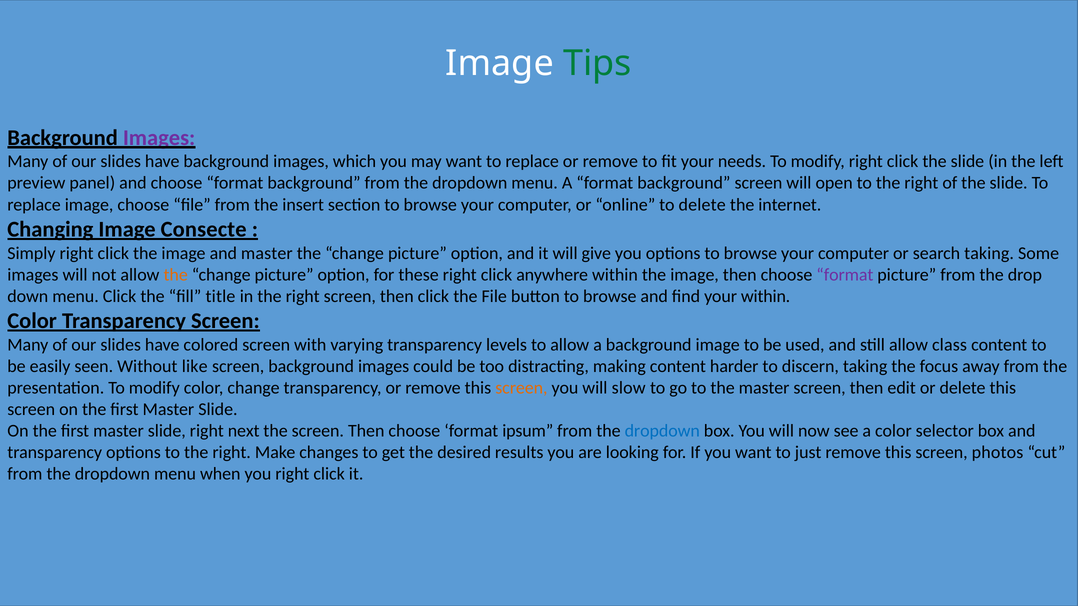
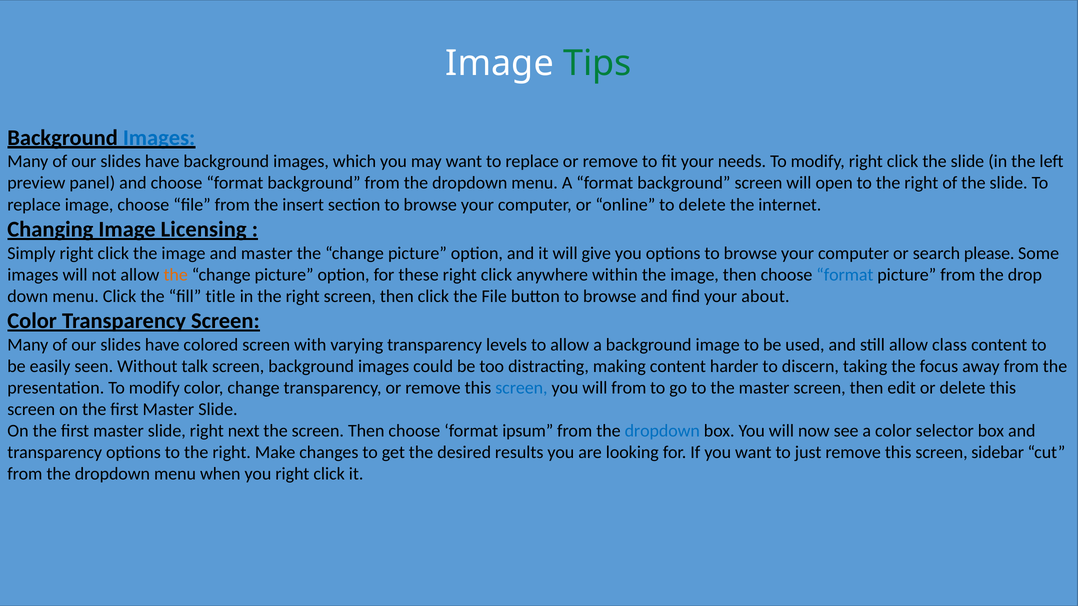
Images at (159, 138) colour: purple -> blue
Consecte: Consecte -> Licensing
search taking: taking -> please
format at (845, 275) colour: purple -> blue
your within: within -> about
like: like -> talk
screen at (521, 388) colour: orange -> blue
will slow: slow -> from
photos: photos -> sidebar
